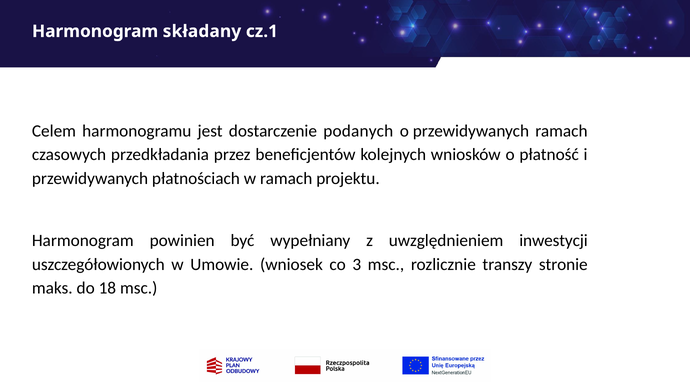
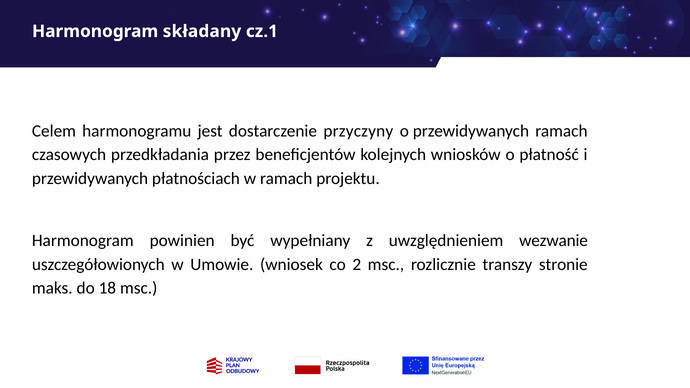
podanych: podanych -> przyczyny
inwestycji: inwestycji -> wezwanie
3: 3 -> 2
